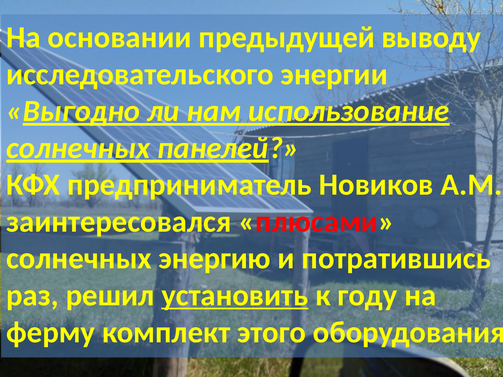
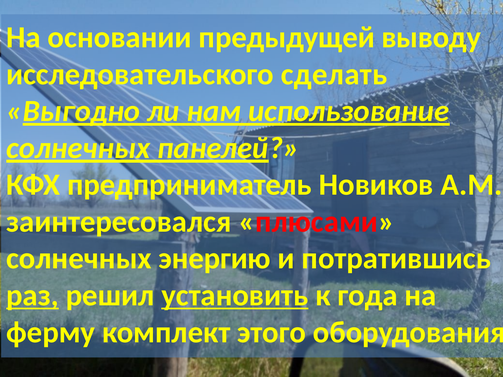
энергии: энергии -> сделать
раз underline: none -> present
году: году -> года
